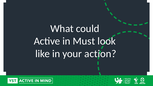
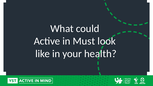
action: action -> health
